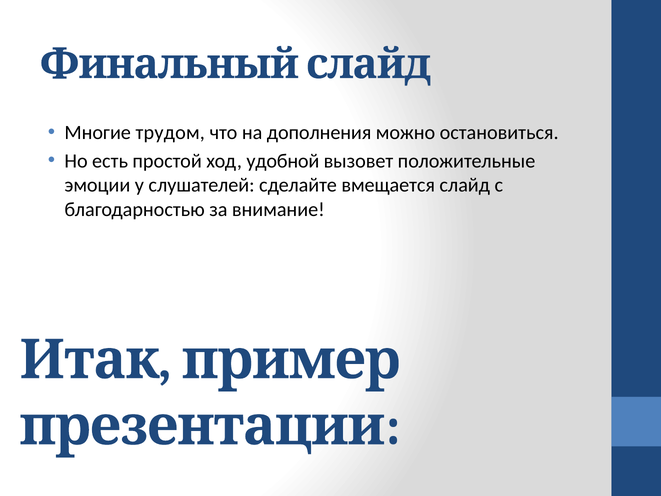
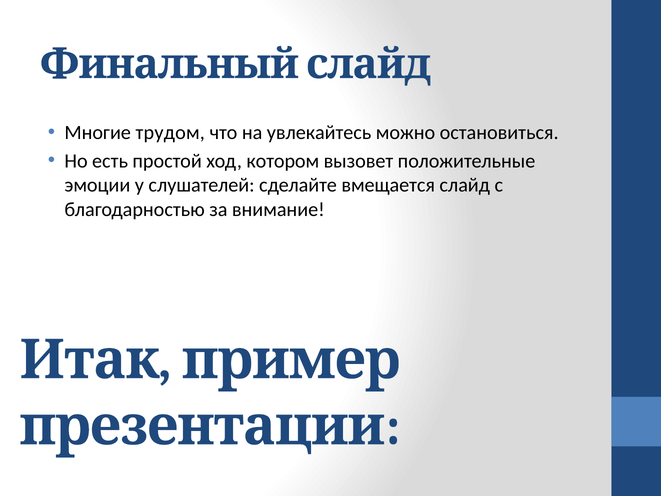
дополнения: дополнения -> увлекайтесь
удобной: удобной -> котором
